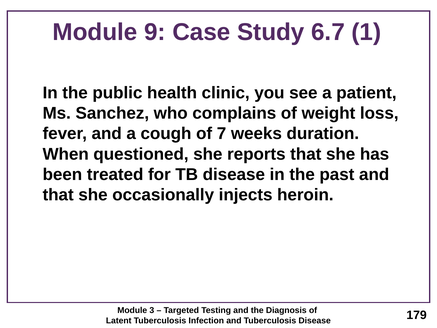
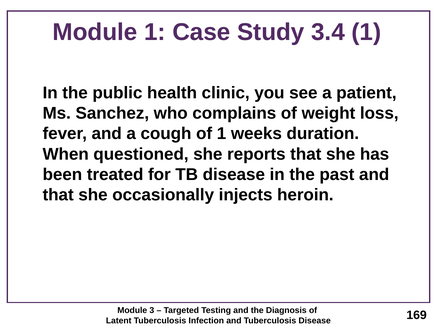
Module 9: 9 -> 1
6.7: 6.7 -> 3.4
of 7: 7 -> 1
179: 179 -> 169
